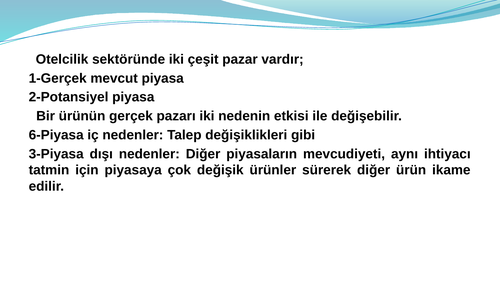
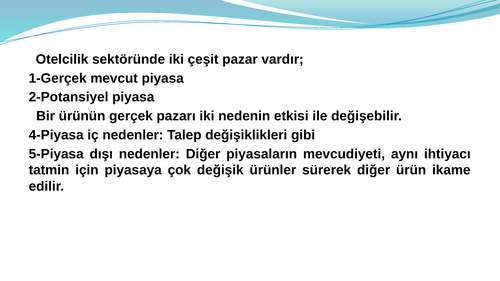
6-Piyasa: 6-Piyasa -> 4-Piyasa
3-Piyasa: 3-Piyasa -> 5-Piyasa
